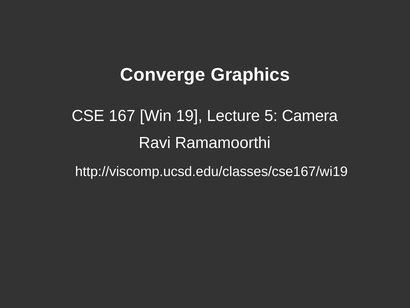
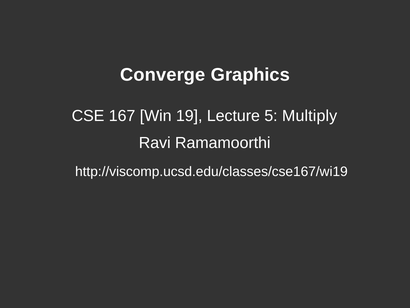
Camera: Camera -> Multiply
